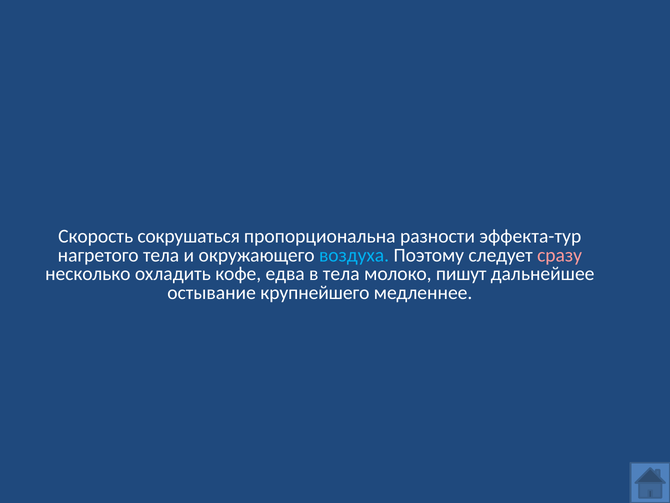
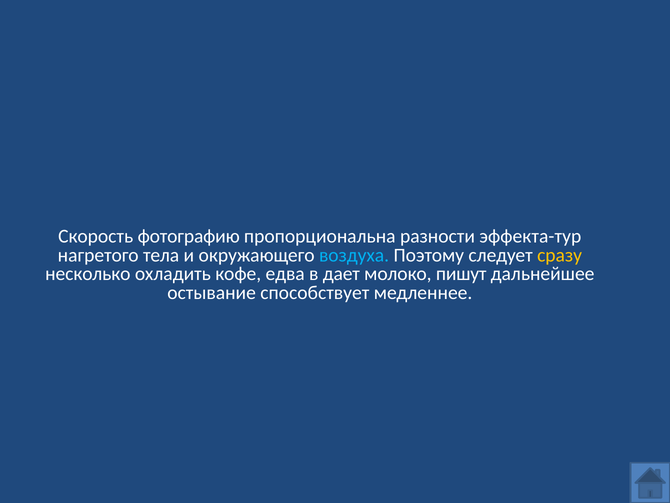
сокрушаться: сокрушаться -> фотографию
сразу colour: pink -> yellow
в тела: тела -> дает
крупнейшего: крупнейшего -> способствует
